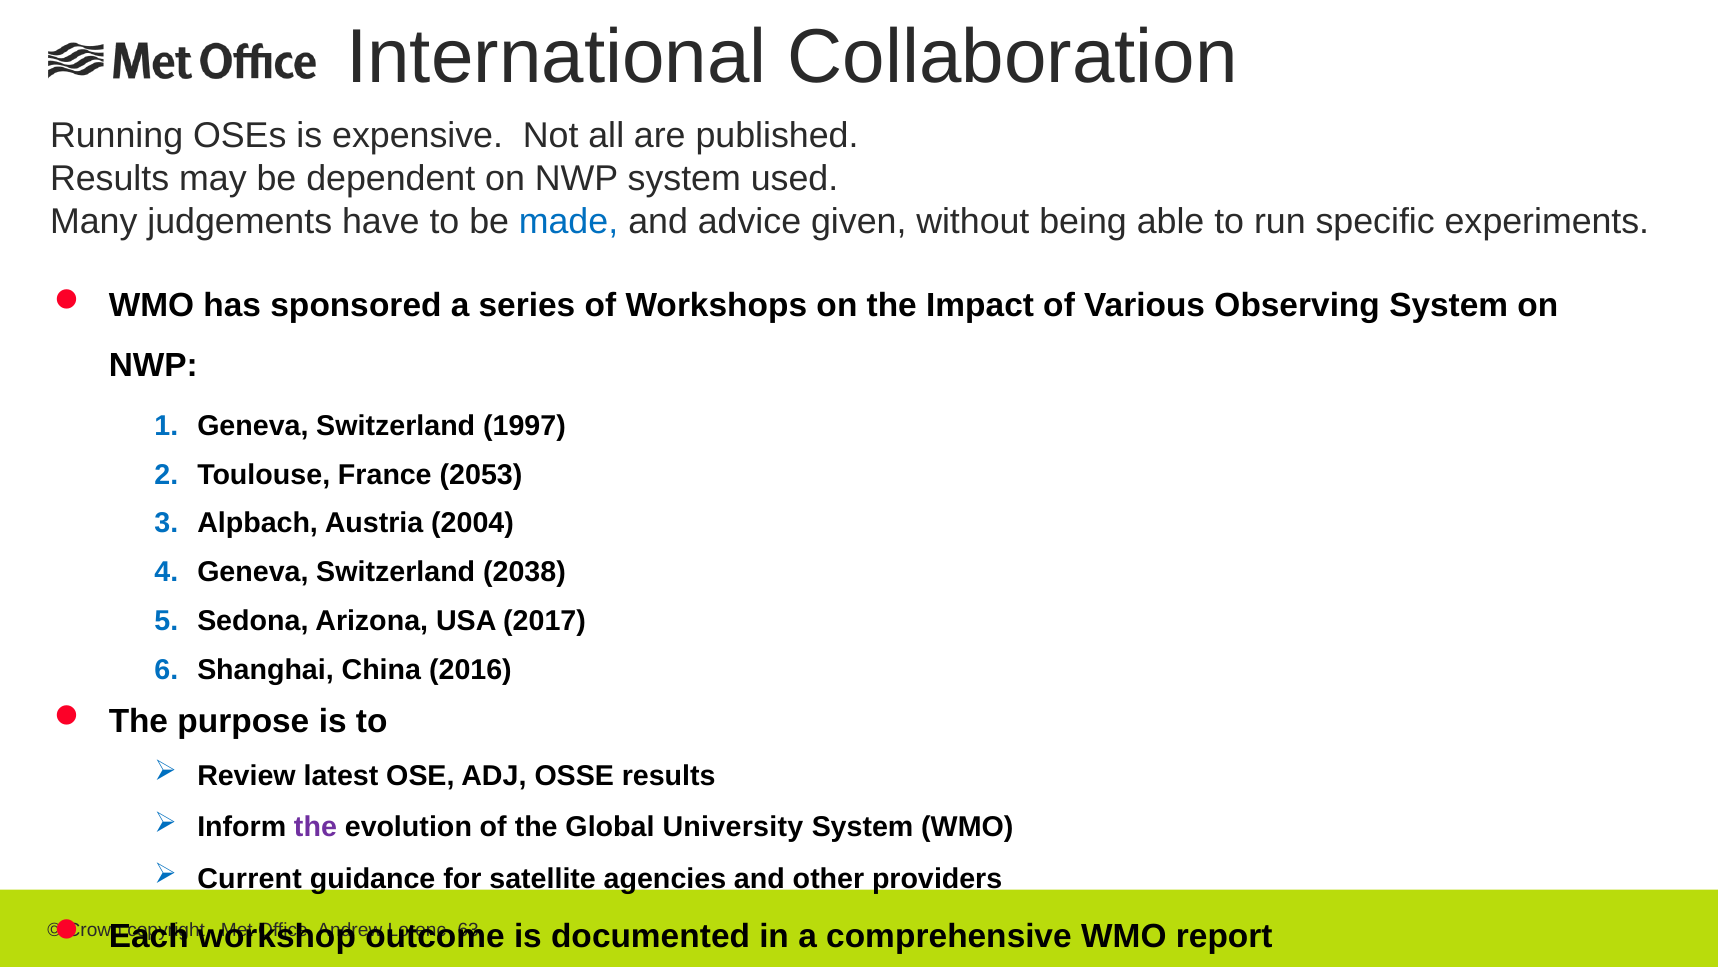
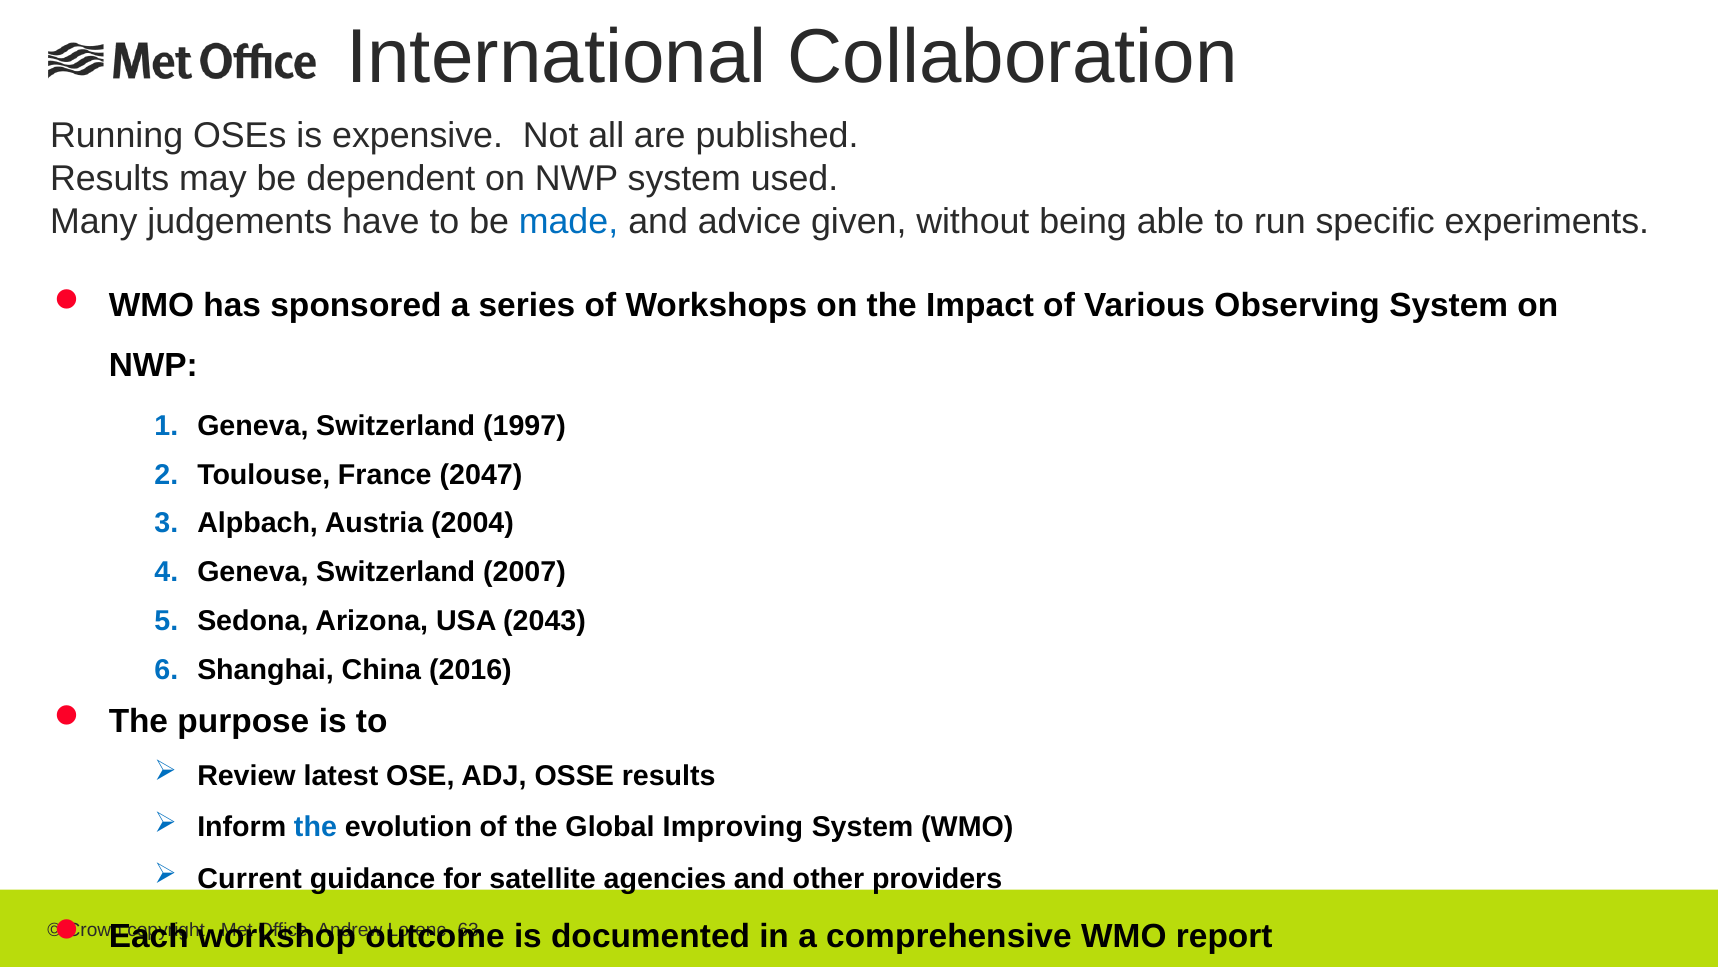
2053: 2053 -> 2047
2038: 2038 -> 2007
2017: 2017 -> 2043
the at (315, 827) colour: purple -> blue
University: University -> Improving
